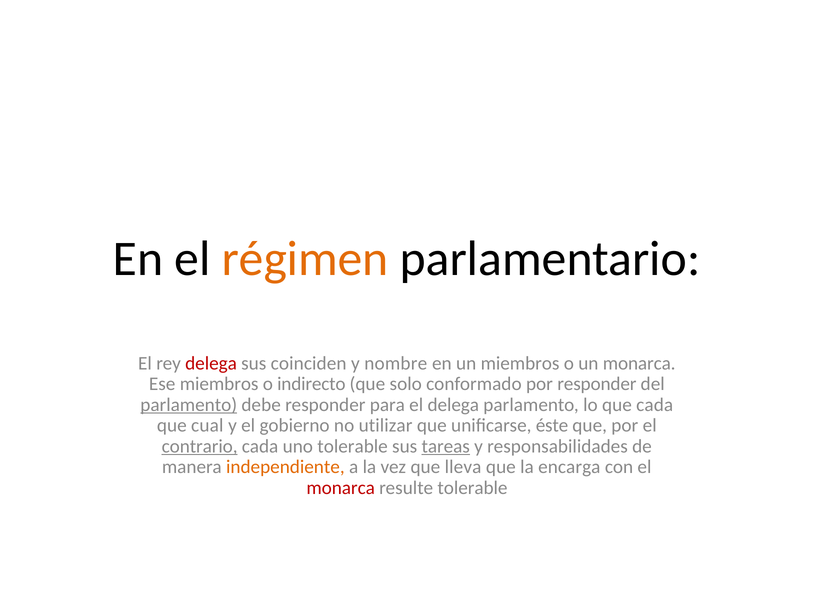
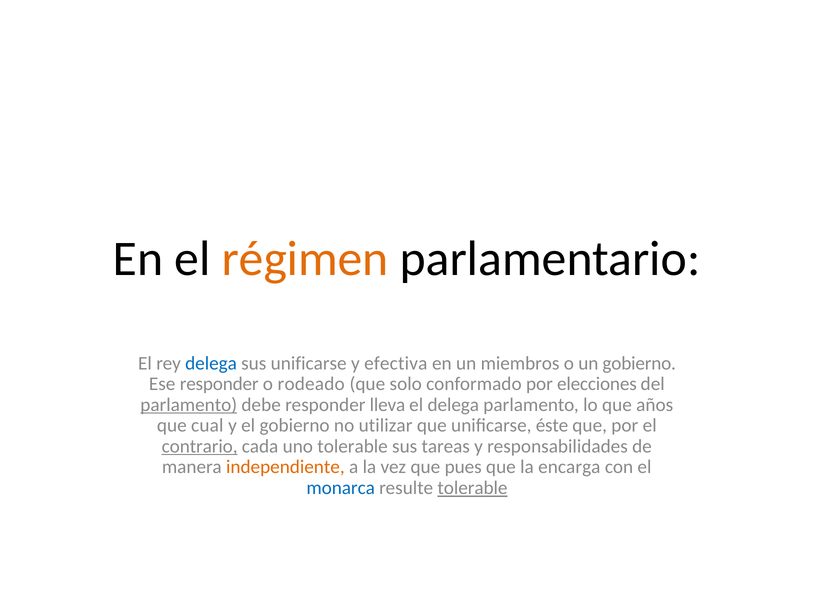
delega at (211, 363) colour: red -> blue
sus coinciden: coinciden -> unificarse
nombre: nombre -> efectiva
un monarca: monarca -> gobierno
Ese miembros: miembros -> responder
indirecto: indirecto -> rodeado
por responder: responder -> elecciones
para: para -> lleva
que cada: cada -> años
tareas underline: present -> none
lleva: lleva -> pues
monarca at (341, 488) colour: red -> blue
tolerable at (473, 488) underline: none -> present
